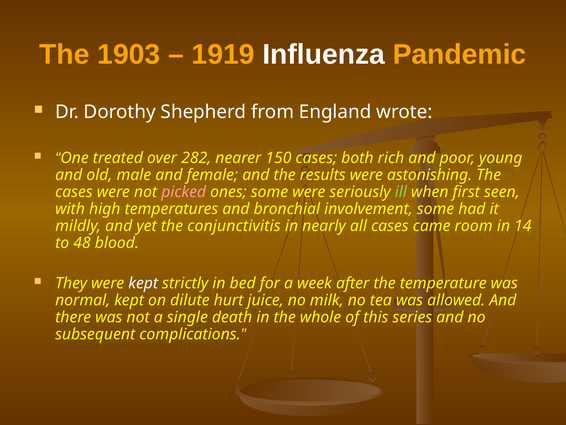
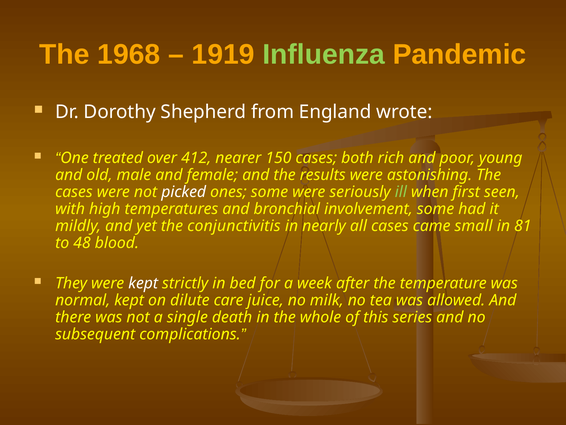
1903: 1903 -> 1968
Influenza colour: white -> light green
282: 282 -> 412
picked colour: pink -> white
room: room -> small
14: 14 -> 81
hurt: hurt -> care
